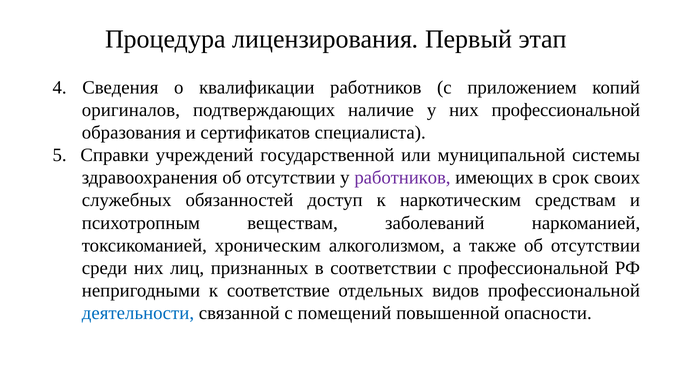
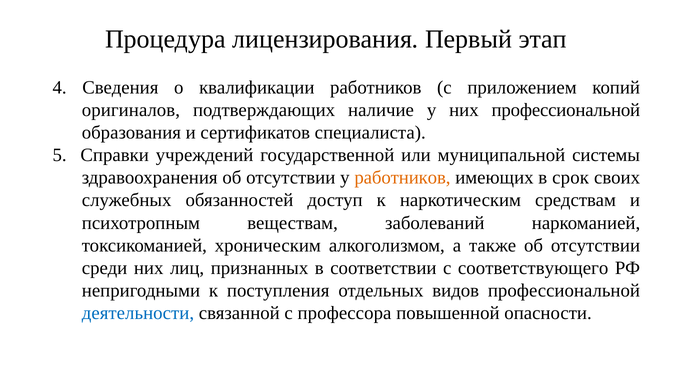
работников at (402, 178) colour: purple -> orange
с профессиональной: профессиональной -> соответствующего
соответствие: соответствие -> поступления
помещений: помещений -> профессора
